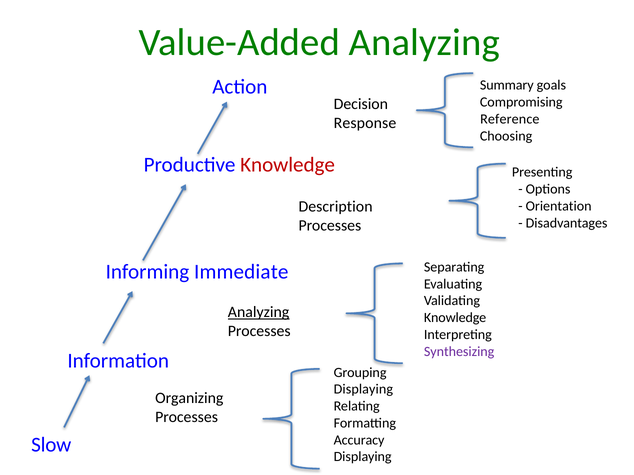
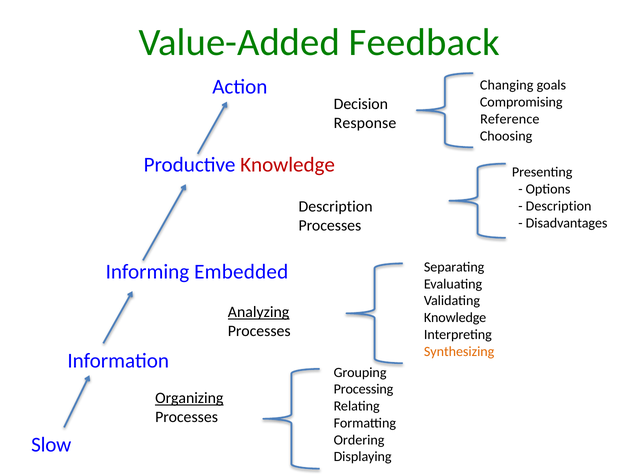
Value-Added Analyzing: Analyzing -> Feedback
Summary: Summary -> Changing
Orientation at (559, 206): Orientation -> Description
Immediate: Immediate -> Embedded
Synthesizing colour: purple -> orange
Displaying at (363, 390): Displaying -> Processing
Organizing underline: none -> present
Accuracy: Accuracy -> Ordering
